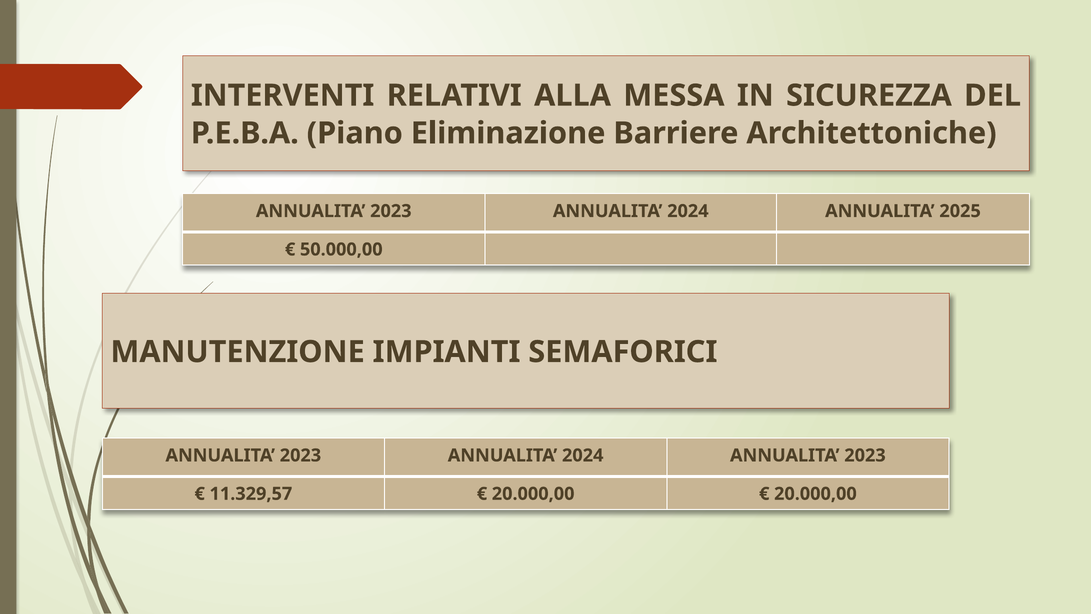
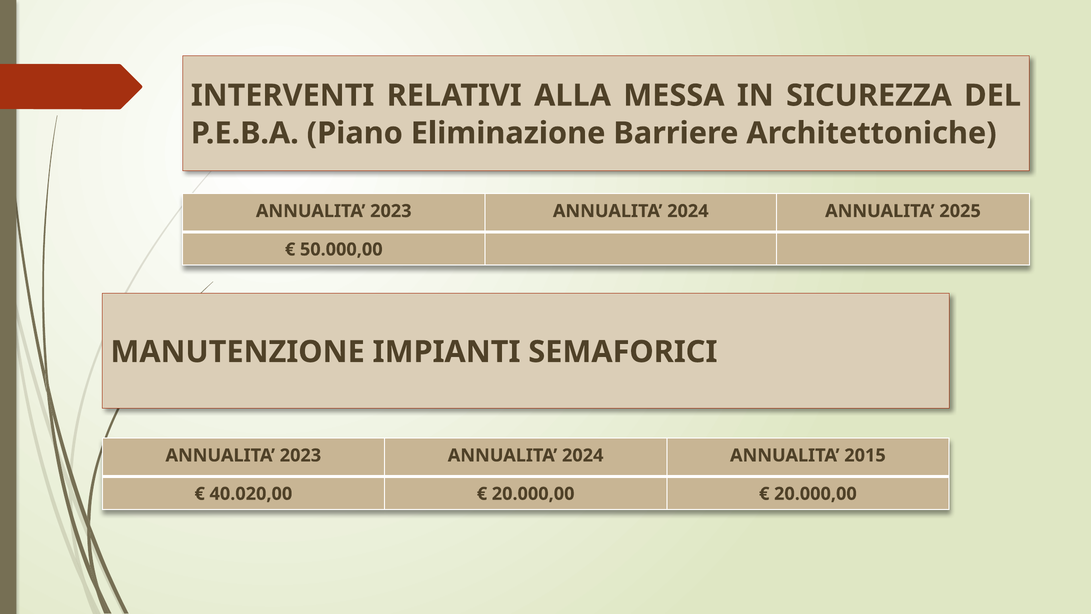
2024 ANNUALITA 2023: 2023 -> 2015
11.329,57: 11.329,57 -> 40.020,00
